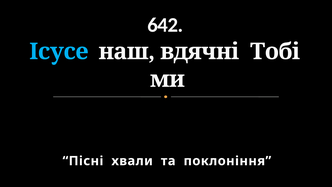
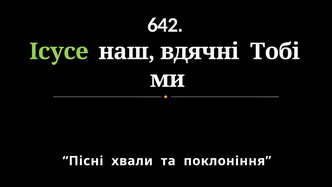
Ісусе colour: light blue -> light green
